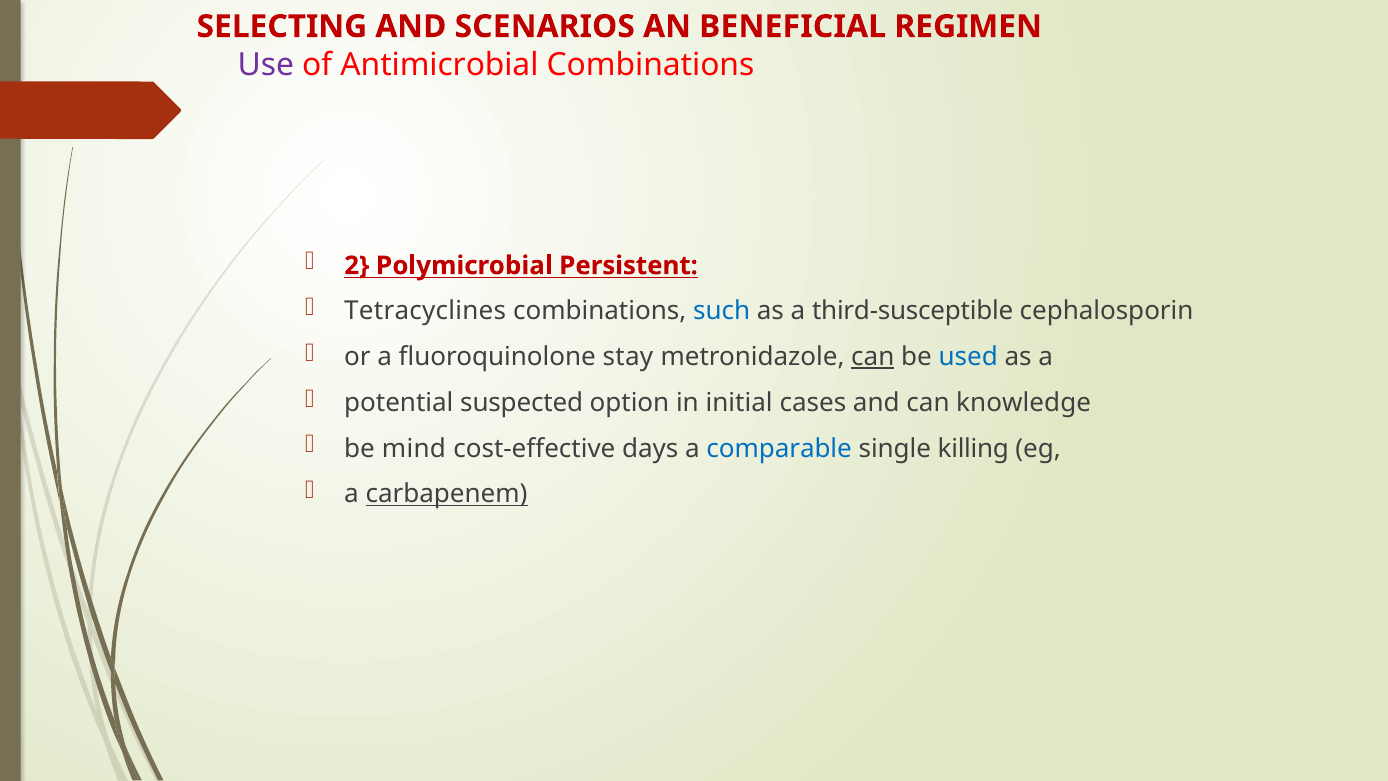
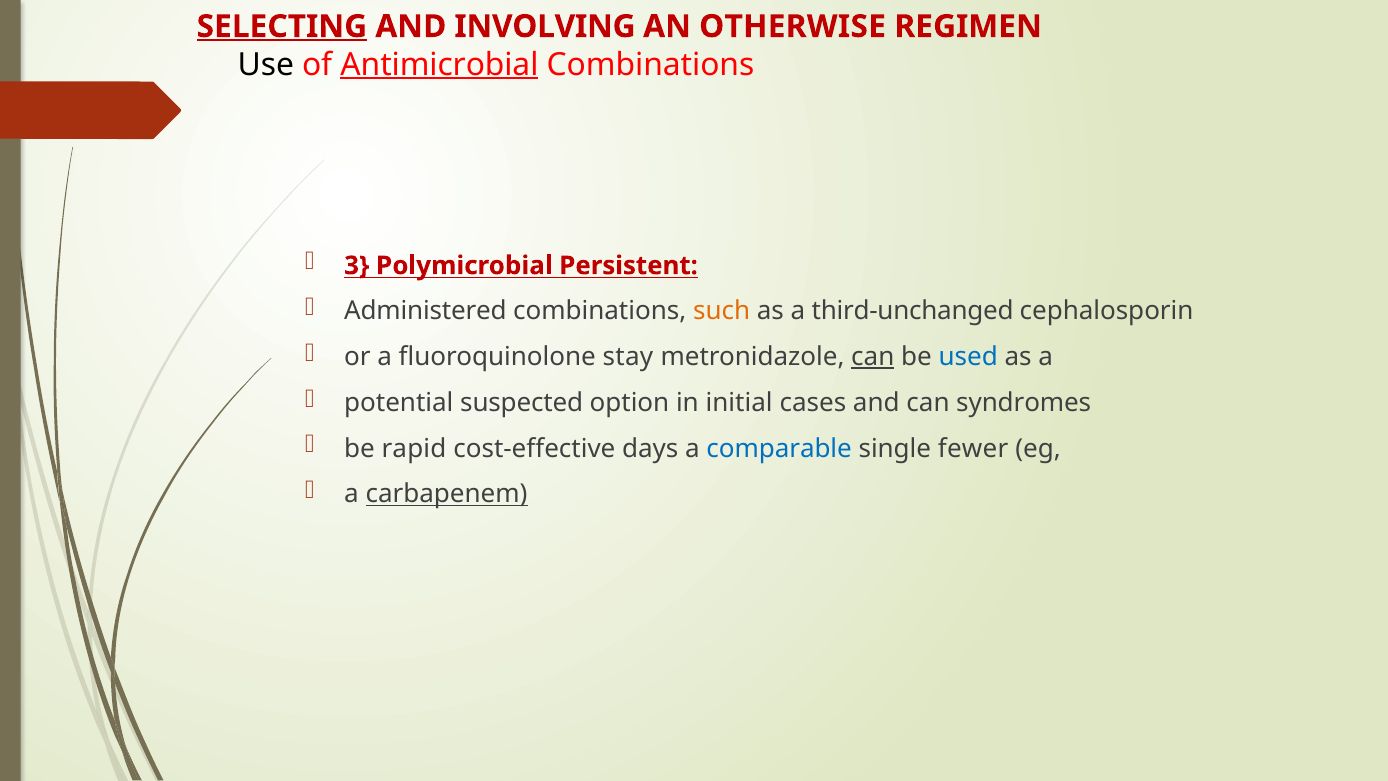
SELECTING underline: none -> present
SCENARIOS: SCENARIOS -> INVOLVING
BENEFICIAL: BENEFICIAL -> OTHERWISE
Use colour: purple -> black
Antimicrobial underline: none -> present
2: 2 -> 3
Tetracyclines: Tetracyclines -> Administered
such colour: blue -> orange
third-susceptible: third-susceptible -> third-unchanged
knowledge: knowledge -> syndromes
mind: mind -> rapid
killing: killing -> fewer
